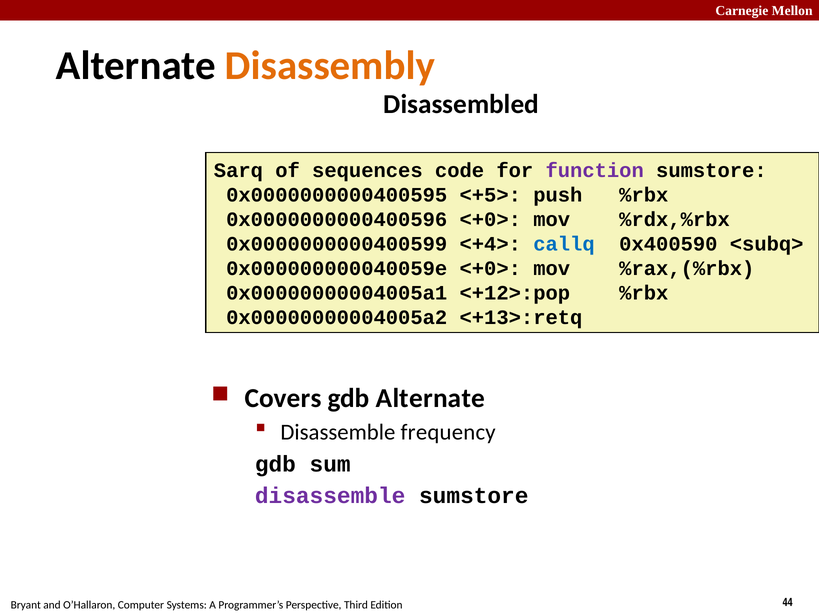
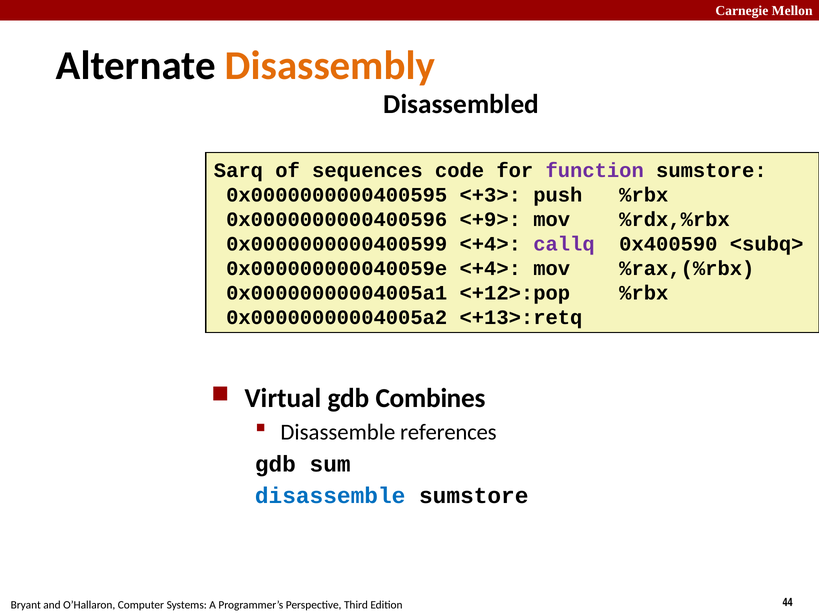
<+5>: <+5> -> <+3>
0x0000000000400596 <+0>: <+0> -> <+9>
callq colour: blue -> purple
0x000000000040059e <+0>: <+0> -> <+4>
Covers: Covers -> Virtual
gdb Alternate: Alternate -> Combines
frequency: frequency -> references
disassemble at (330, 496) colour: purple -> blue
